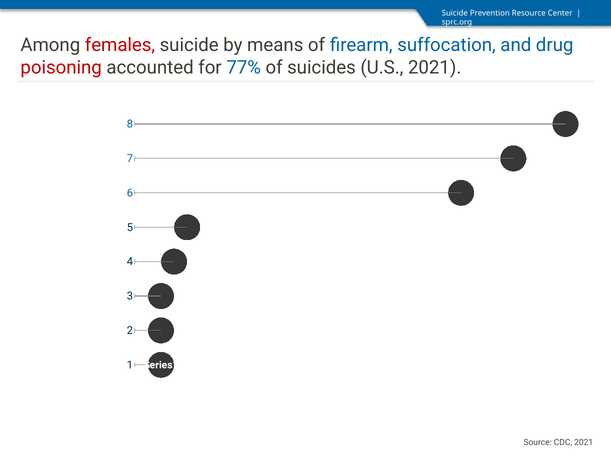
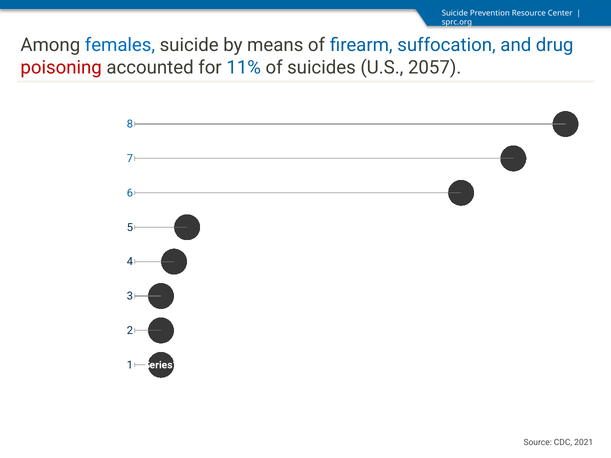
females colour: red -> blue
77%: 77% -> 11%
U.S 2021: 2021 -> 2057
